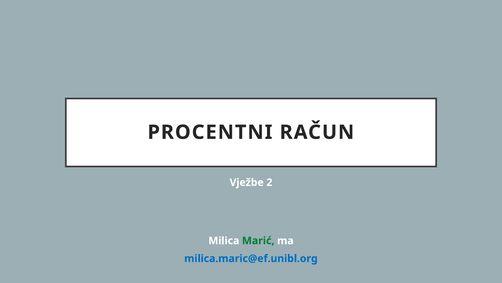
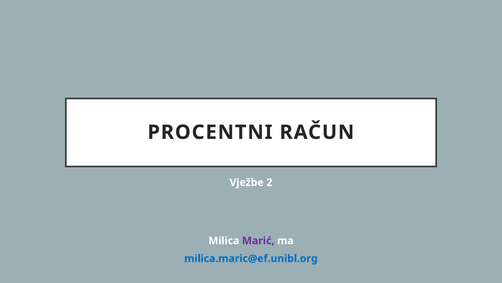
Marić colour: green -> purple
